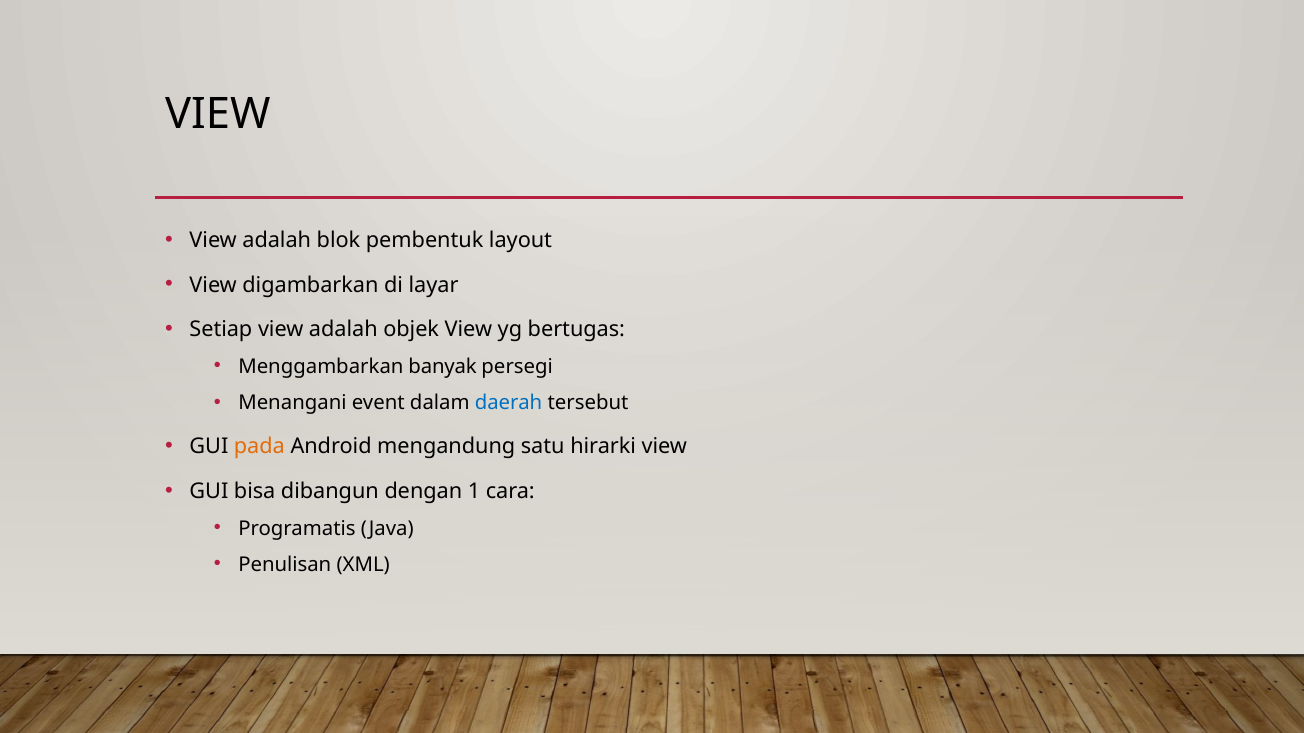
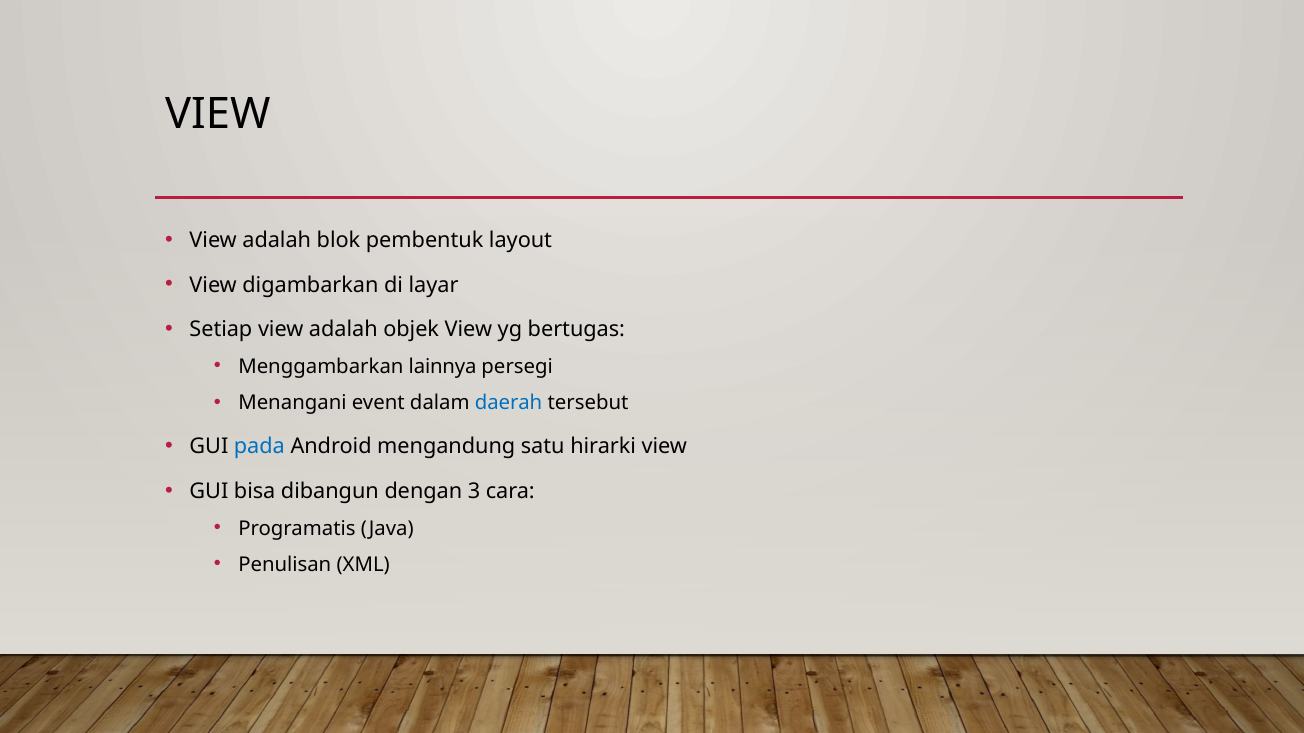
banyak: banyak -> lainnya
pada colour: orange -> blue
1: 1 -> 3
